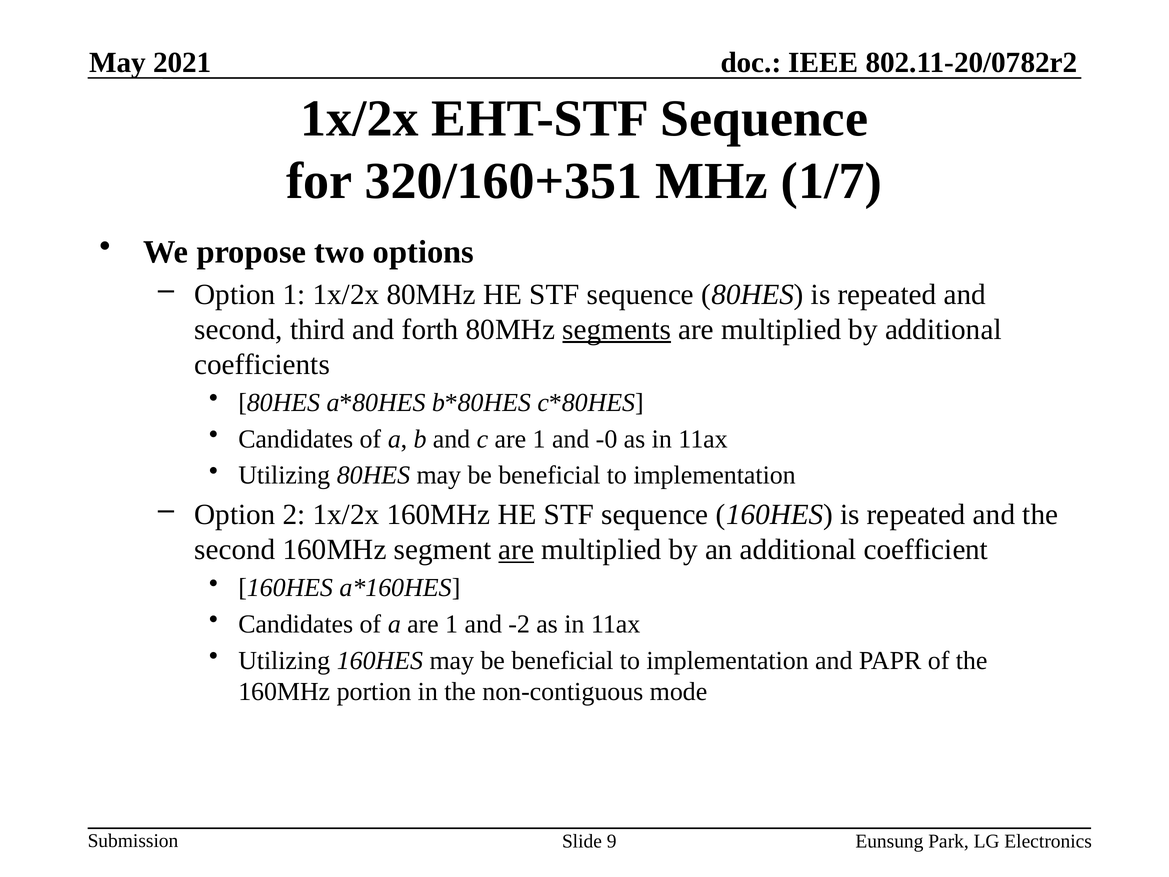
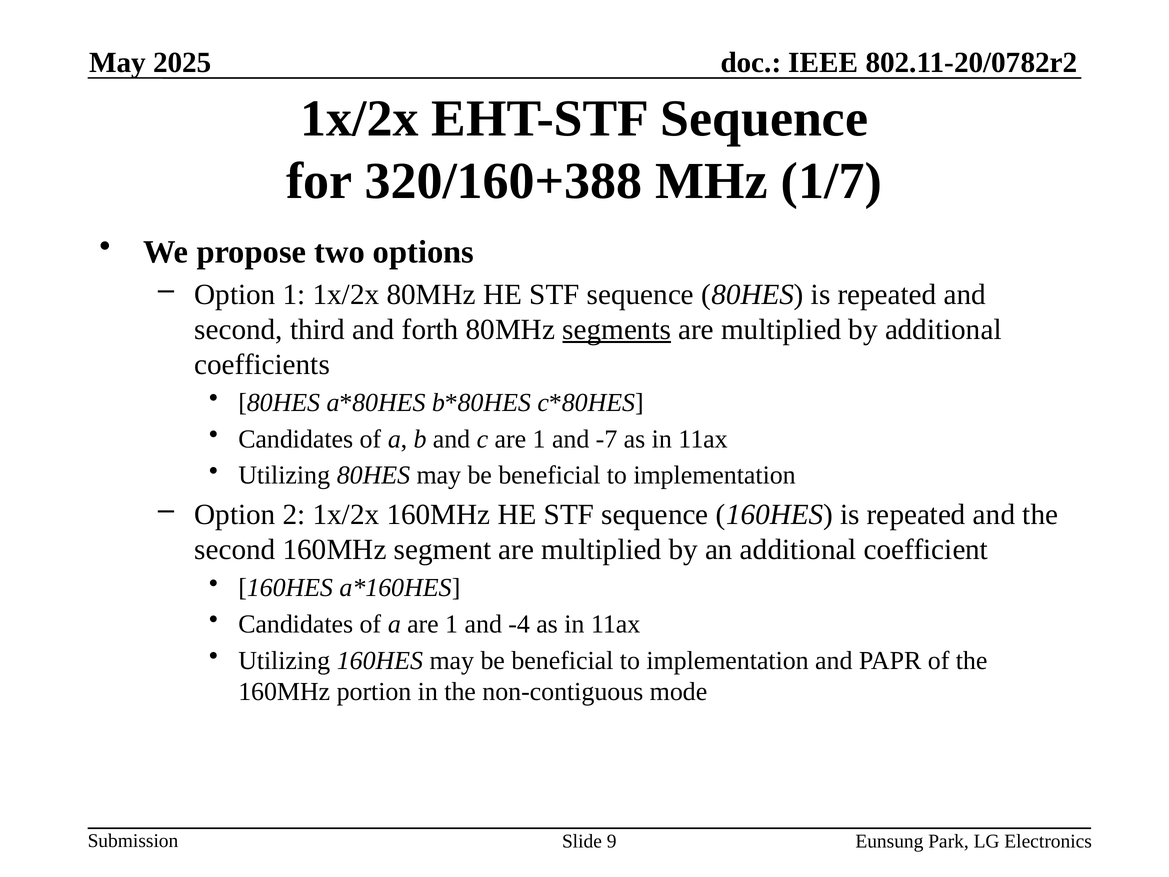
2021: 2021 -> 2025
320/160+351: 320/160+351 -> 320/160+388
-0: -0 -> -7
are at (516, 550) underline: present -> none
-2: -2 -> -4
